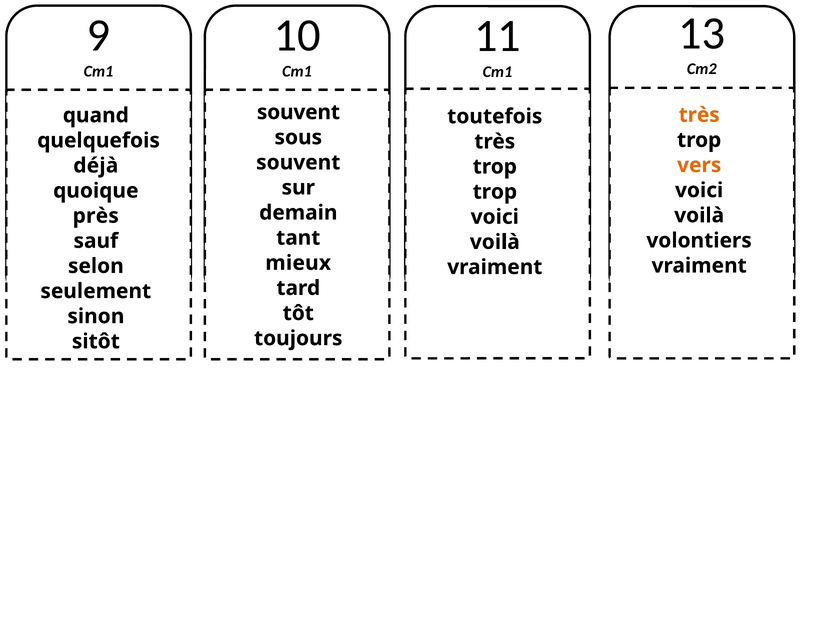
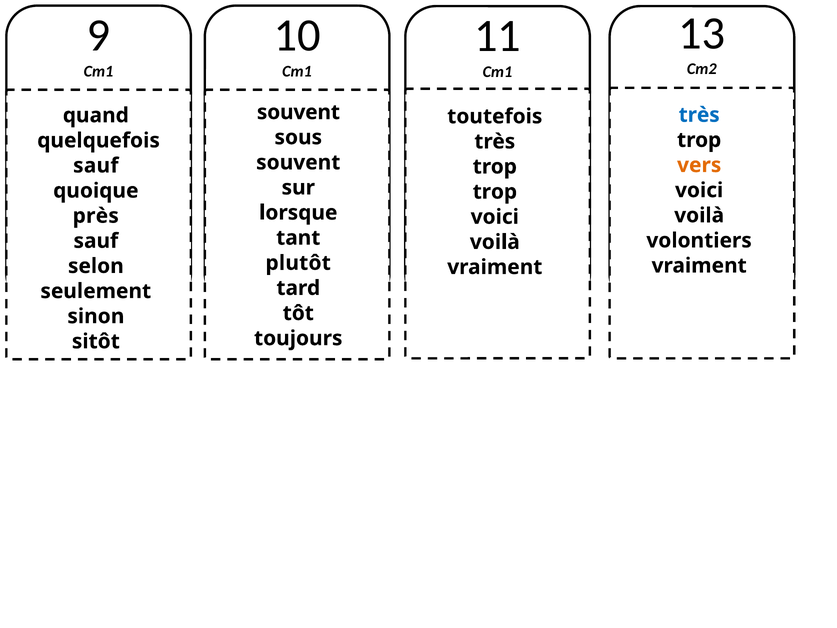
très at (699, 115) colour: orange -> blue
déjà at (96, 166): déjà -> sauf
demain: demain -> lorsque
mieux: mieux -> plutôt
